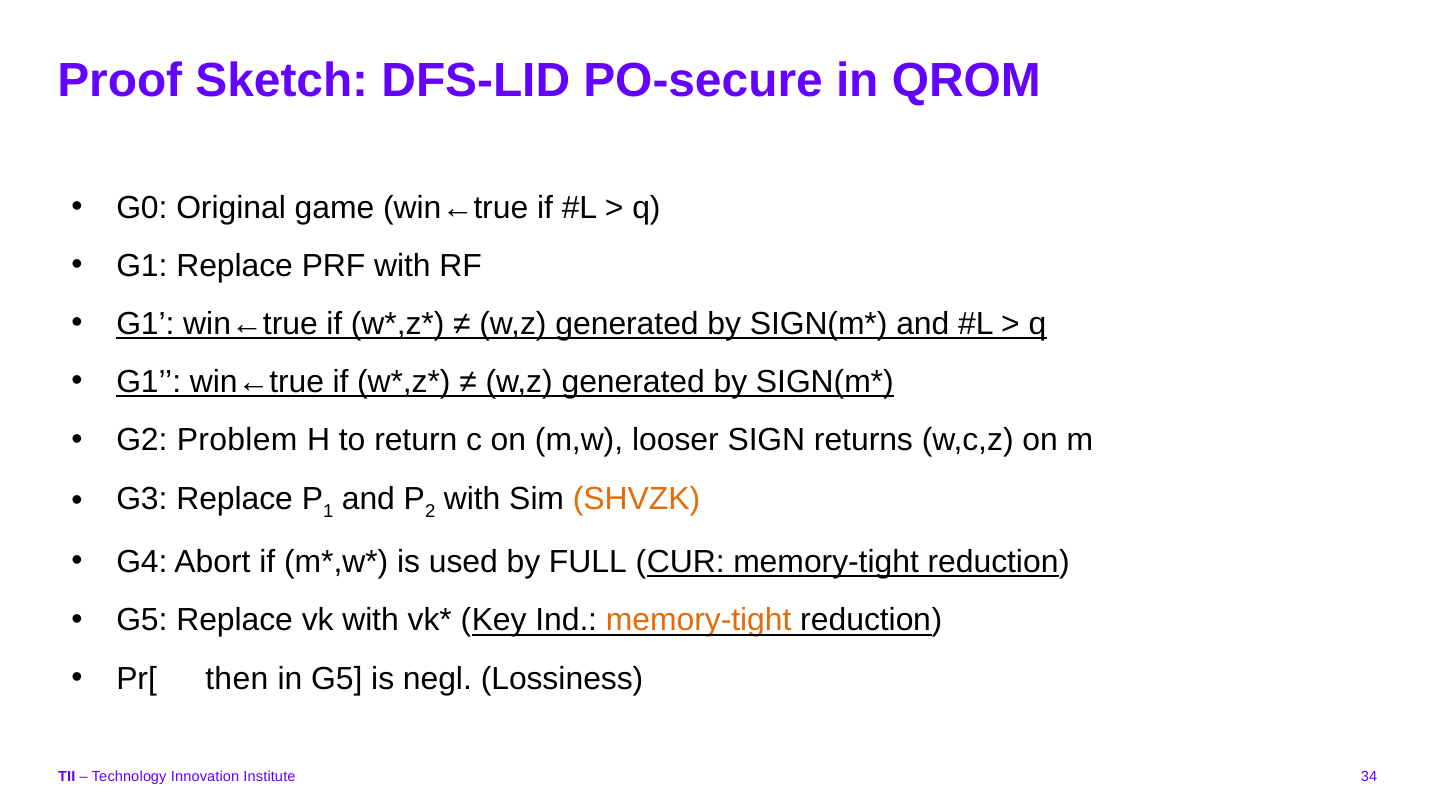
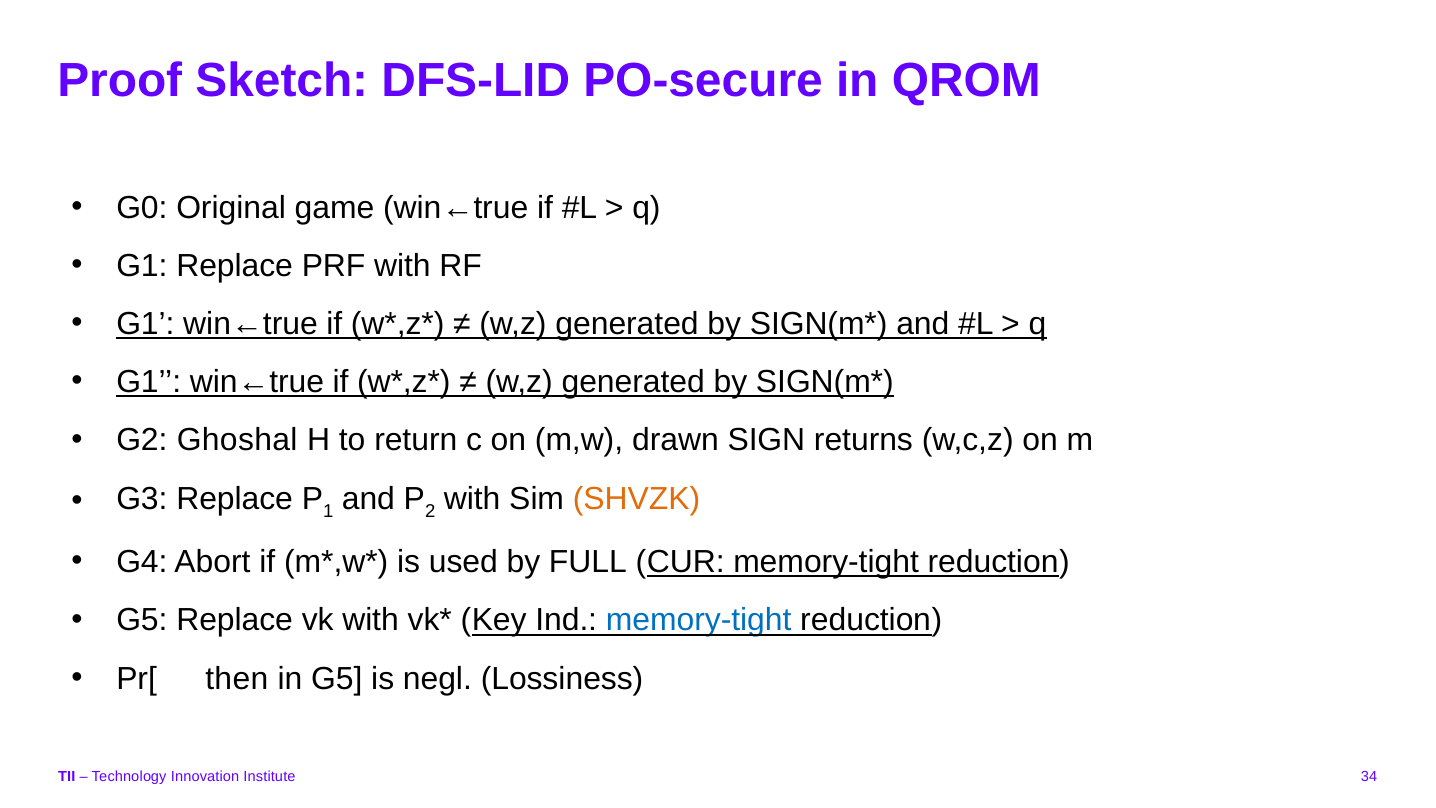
Problem: Problem -> Ghoshal
looser: looser -> drawn
memory-tight at (699, 620) colour: orange -> blue
